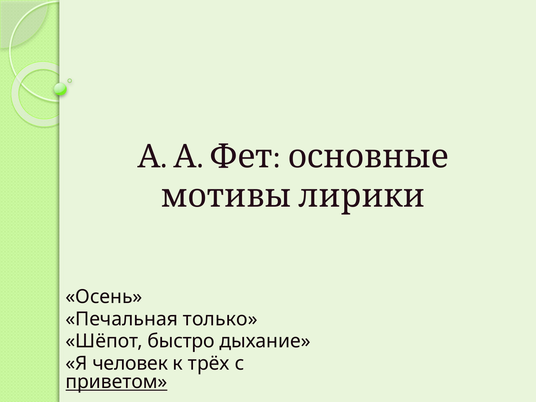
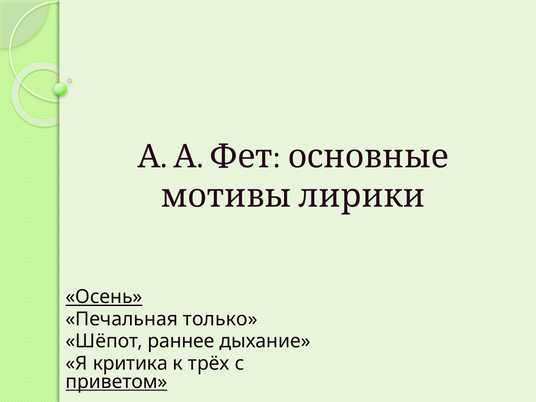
Осень underline: none -> present
быстро: быстро -> раннее
человек: человек -> критика
